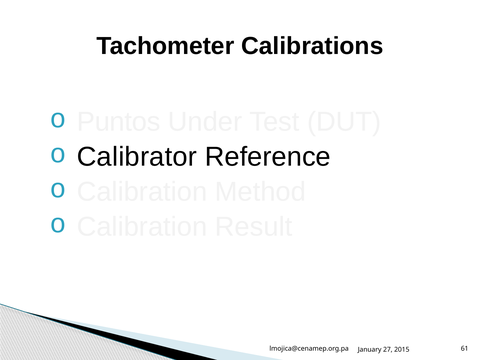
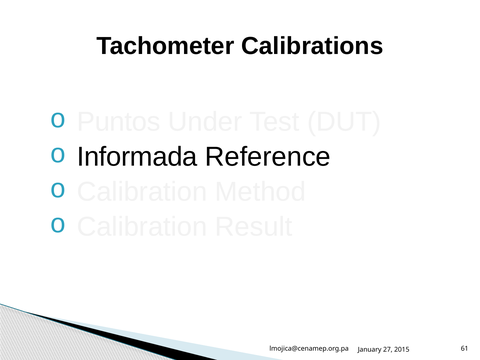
Calibrator: Calibrator -> Informada
